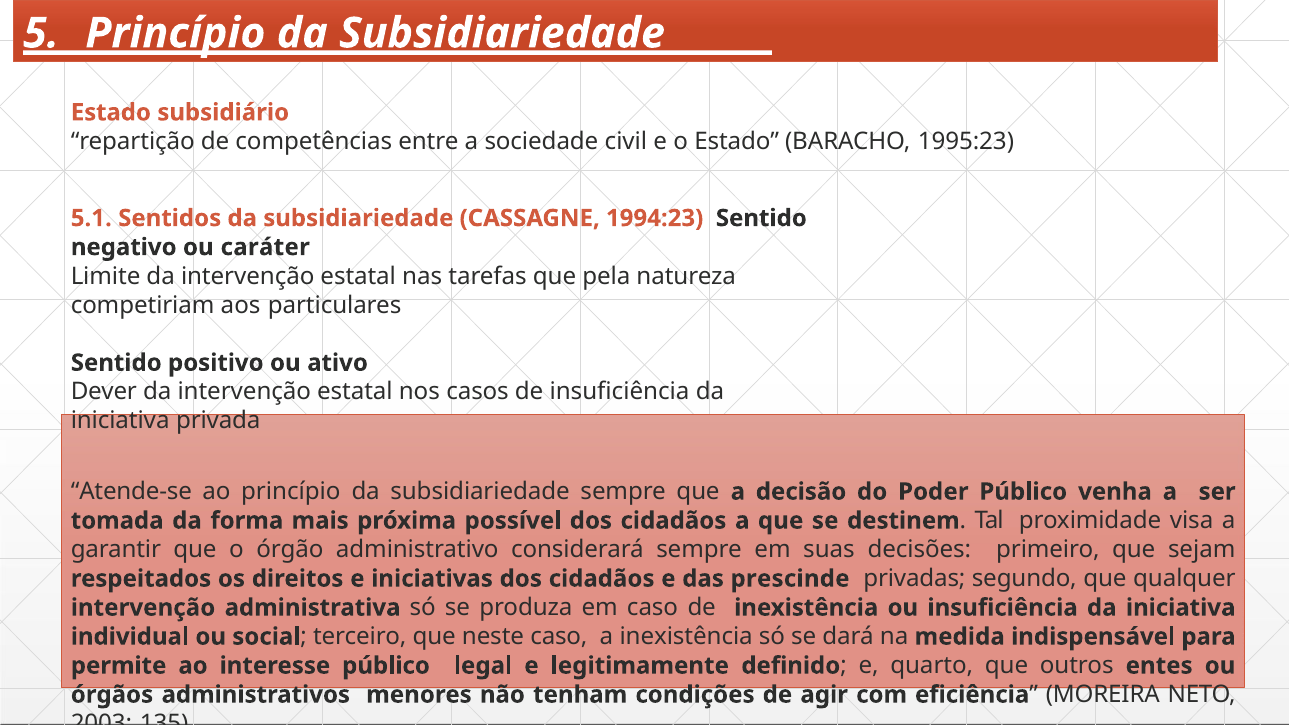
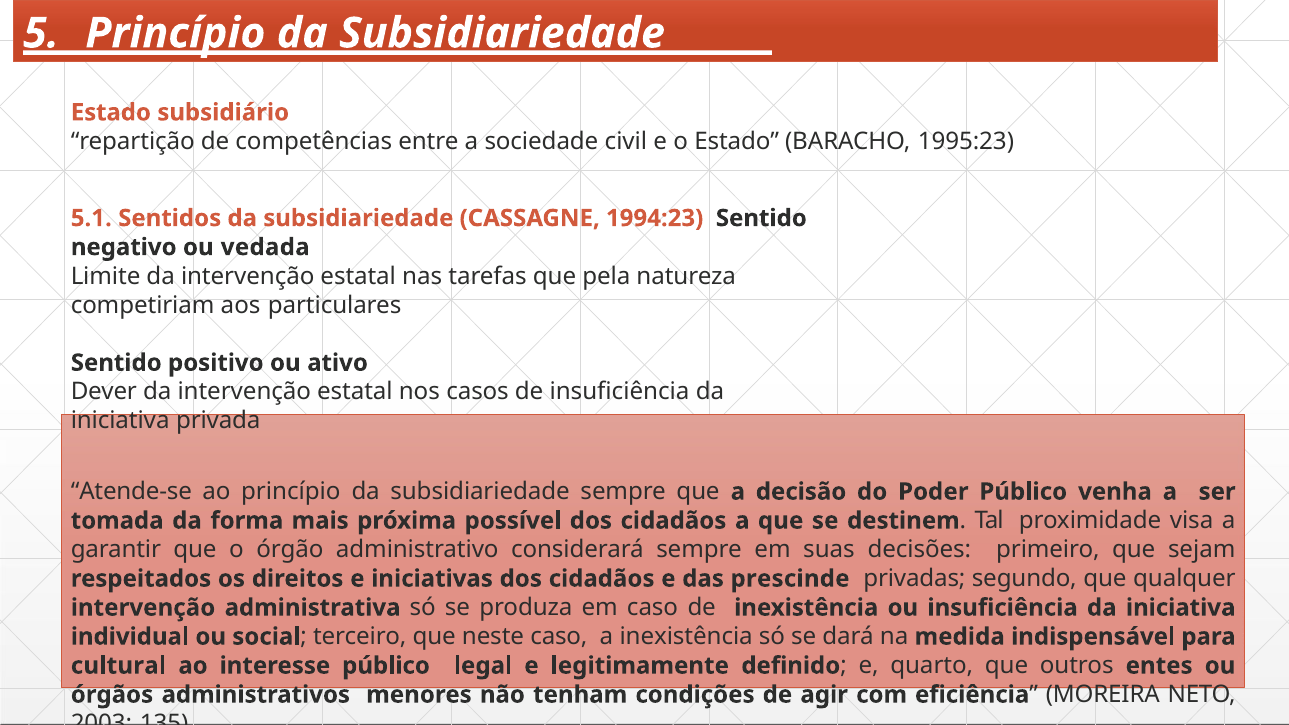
caráter: caráter -> vedada
permite: permite -> cultural
